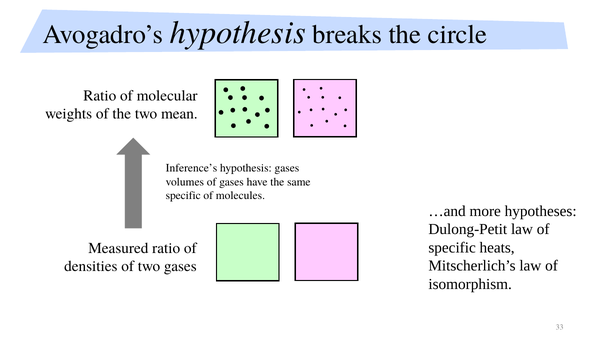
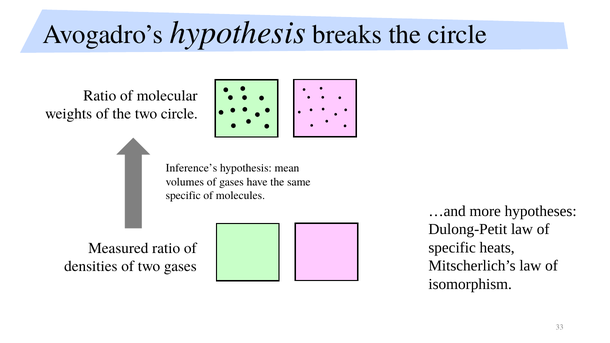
two mean: mean -> circle
hypothesis gases: gases -> mean
